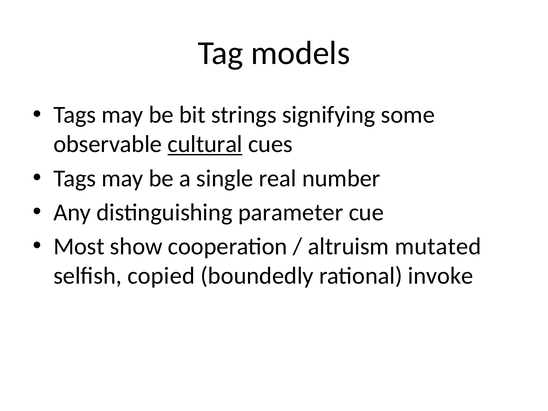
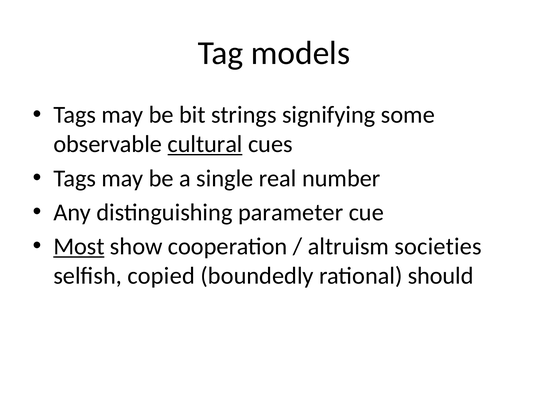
Most underline: none -> present
mutated: mutated -> societies
invoke: invoke -> should
